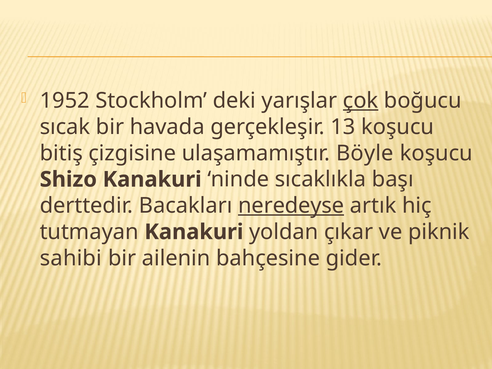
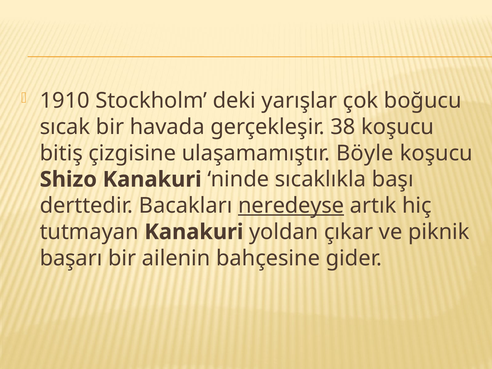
1952: 1952 -> 1910
çok underline: present -> none
13: 13 -> 38
sahibi: sahibi -> başarı
